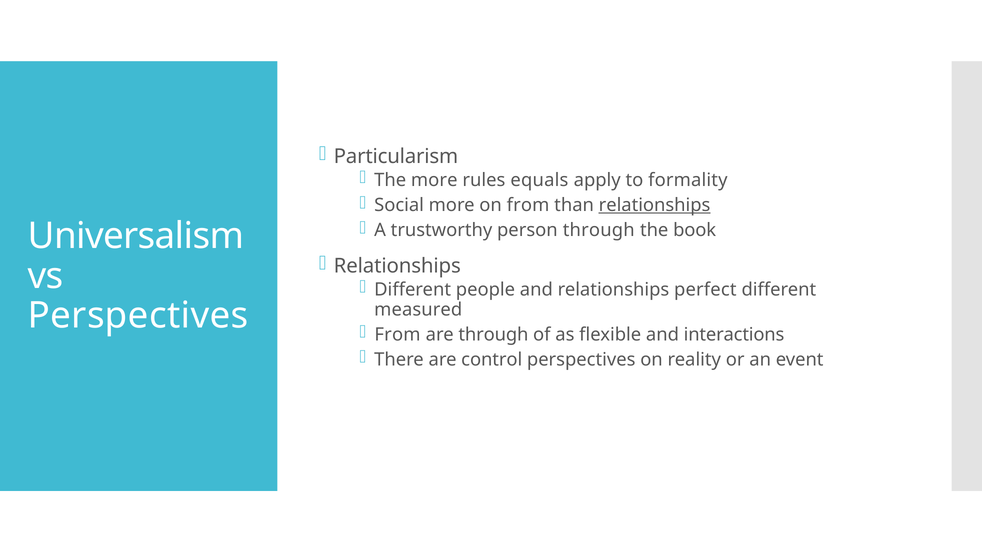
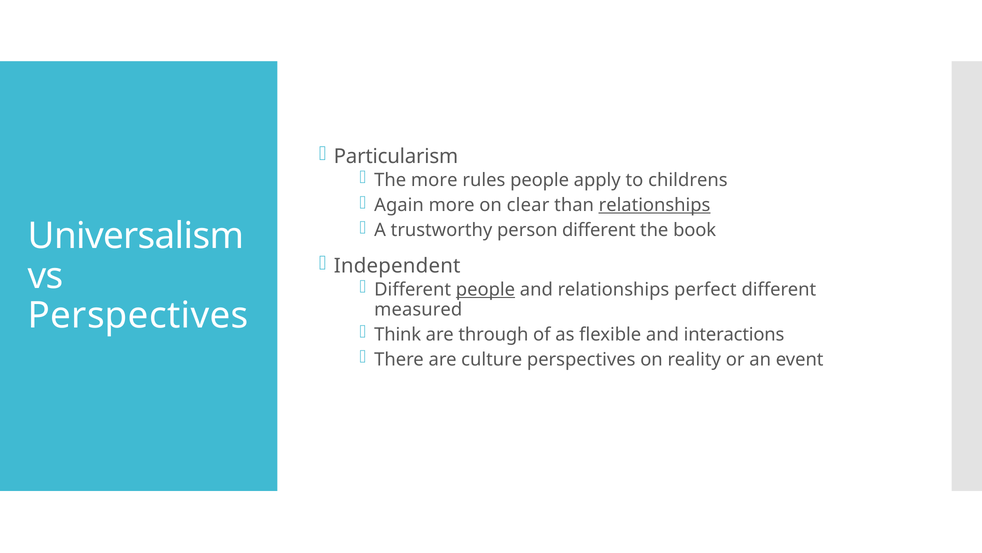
rules equals: equals -> people
formality: formality -> childrens
Social: Social -> Again
on from: from -> clear
person through: through -> different
Relationships at (397, 266): Relationships -> Independent
people at (485, 289) underline: none -> present
From at (398, 334): From -> Think
control: control -> culture
